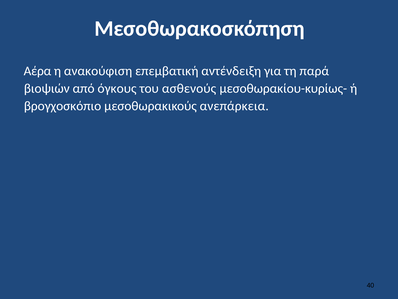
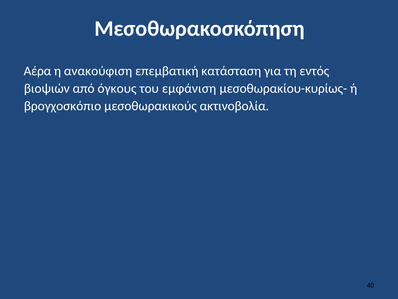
αντένδειξη: αντένδειξη -> κατάσταση
παρά: παρά -> εντός
ασθενούς: ασθενούς -> εμφάνιση
ανεπάρκεια: ανεπάρκεια -> ακτινοβολία
